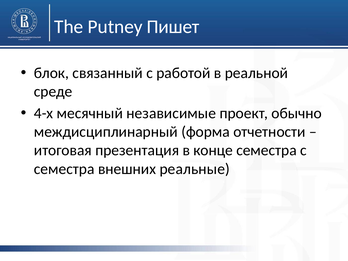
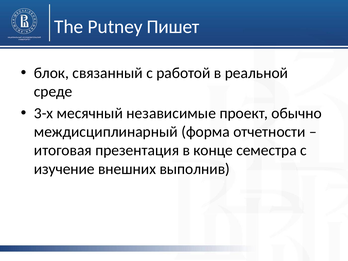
4-х: 4-х -> 3-х
семестра at (64, 169): семестра -> изучение
реальные: реальные -> выполнив
